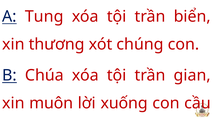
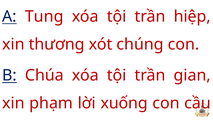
biển: biển -> hiệp
muôn: muôn -> phạm
